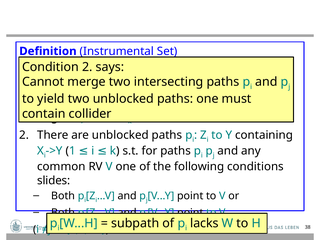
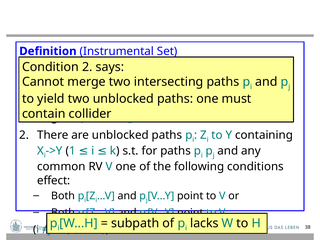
slides: slides -> effect
